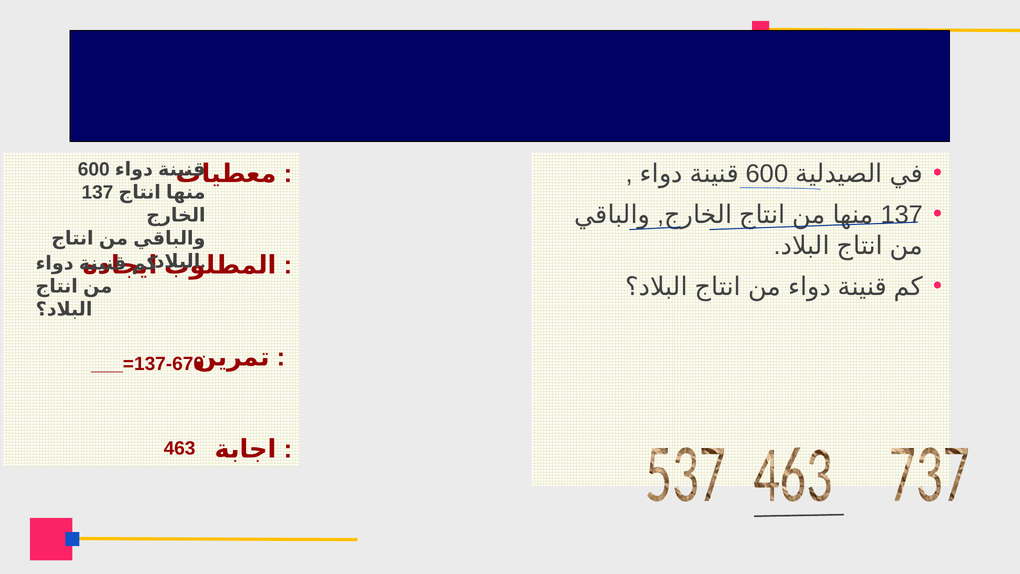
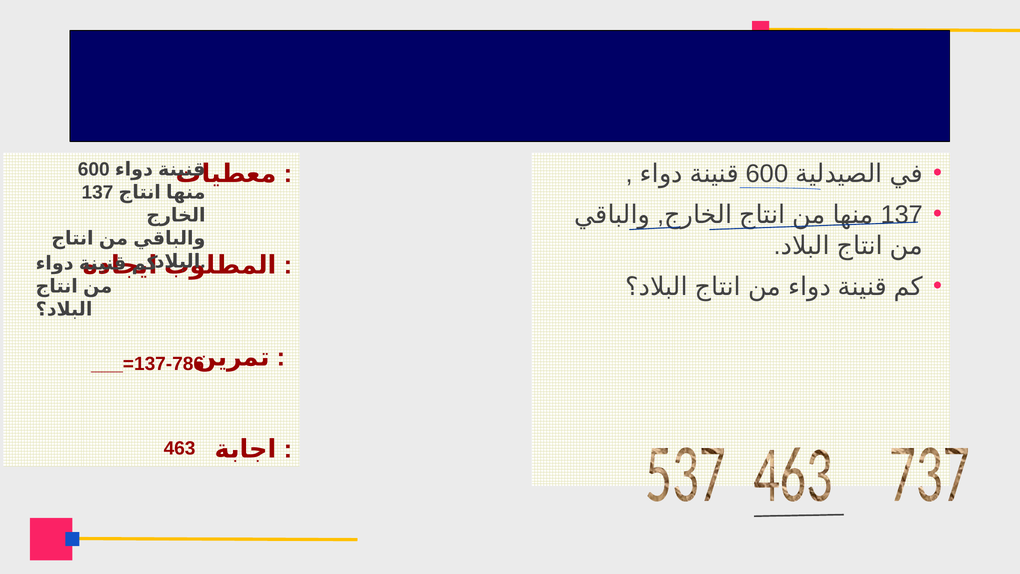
___=137-670: ___=137-670 -> ___=137-786
